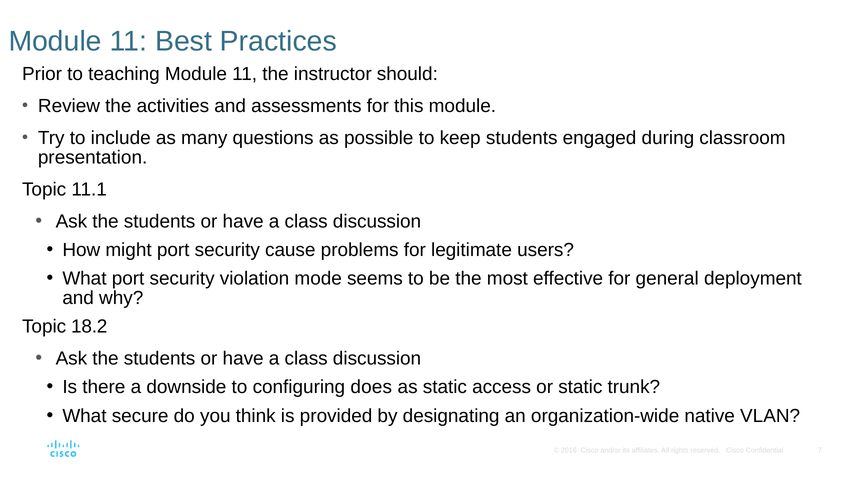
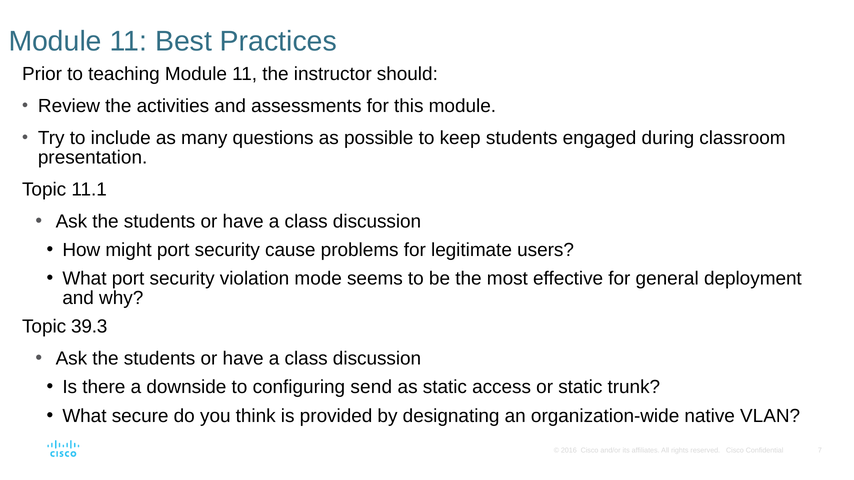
18.2: 18.2 -> 39.3
does: does -> send
